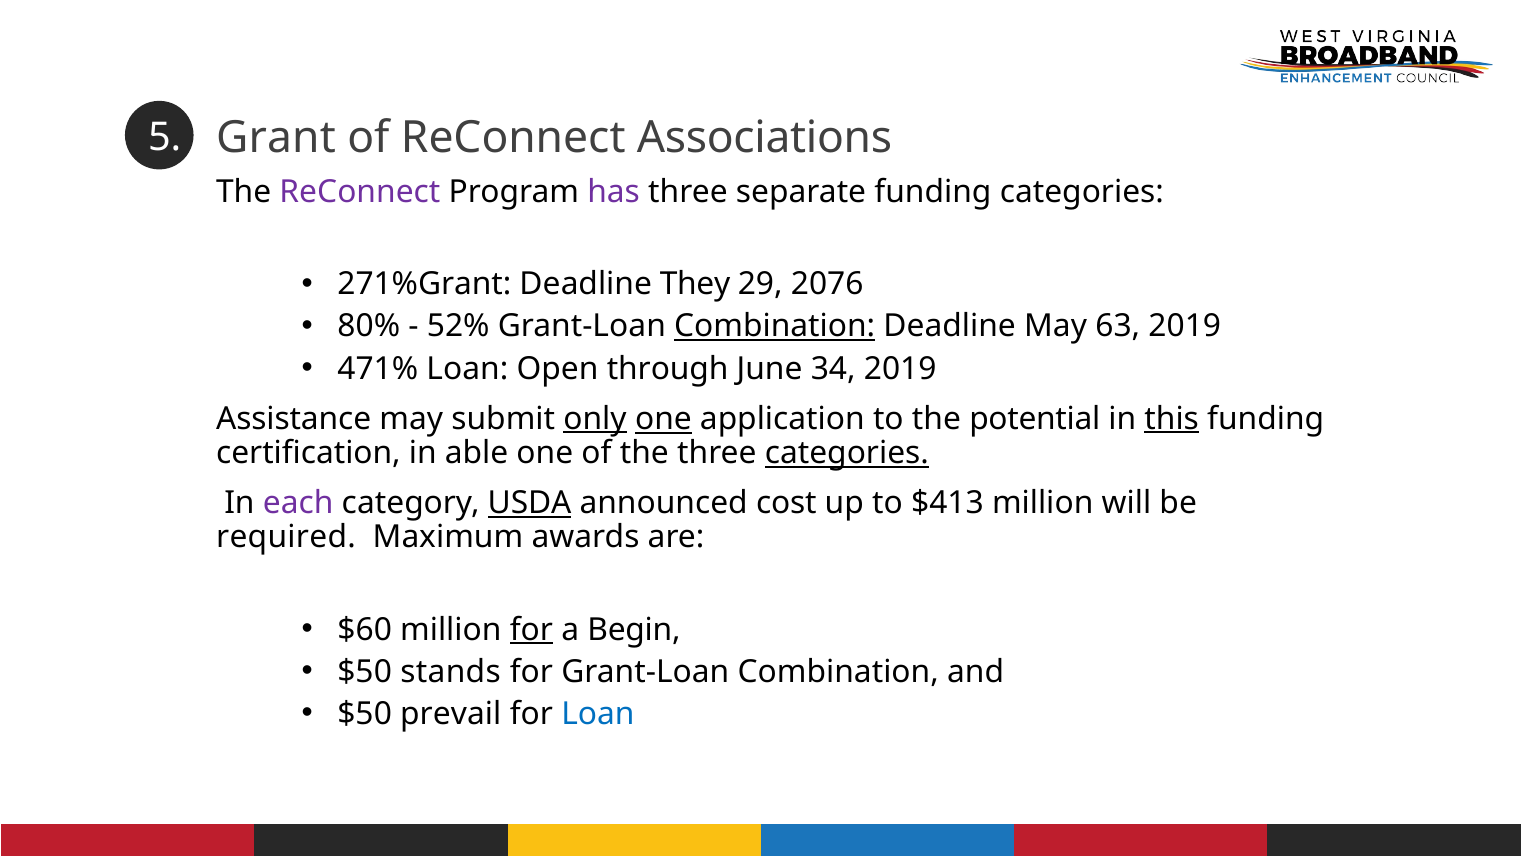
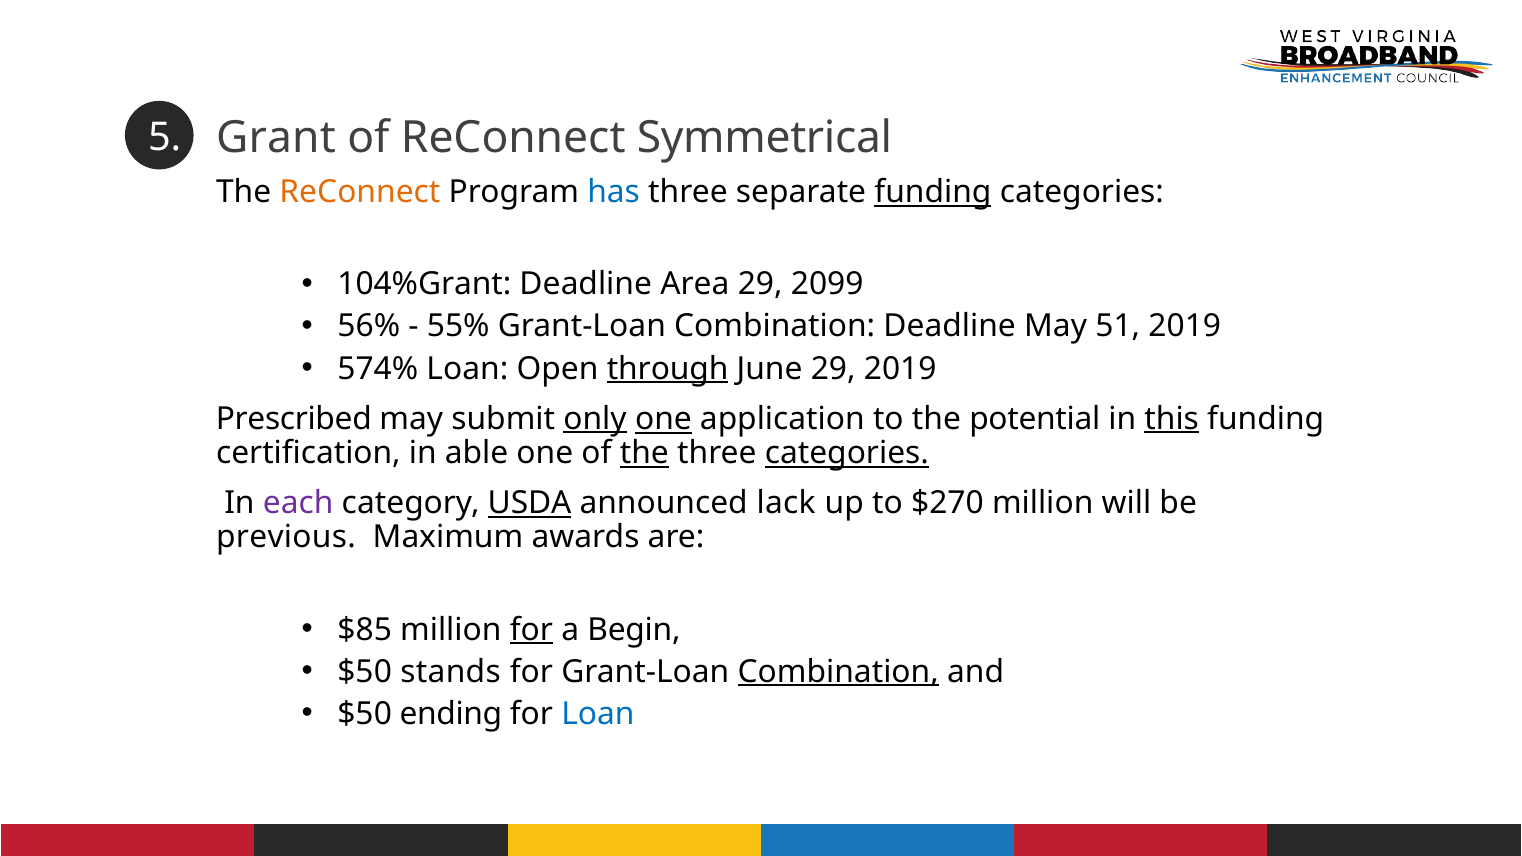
Associations: Associations -> Symmetrical
ReConnect at (360, 192) colour: purple -> orange
has colour: purple -> blue
funding at (933, 192) underline: none -> present
271%Grant: 271%Grant -> 104%Grant
They: They -> Area
2076: 2076 -> 2099
80%: 80% -> 56%
52%: 52% -> 55%
Combination at (775, 326) underline: present -> none
63: 63 -> 51
471%: 471% -> 574%
through underline: none -> present
June 34: 34 -> 29
Assistance: Assistance -> Prescribed
the at (644, 453) underline: none -> present
cost: cost -> lack
$413: $413 -> $270
required: required -> previous
$60: $60 -> $85
Combination at (838, 672) underline: none -> present
prevail: prevail -> ending
